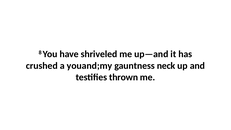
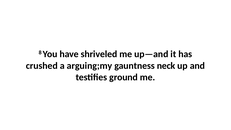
youand;my: youand;my -> arguing;my
thrown: thrown -> ground
